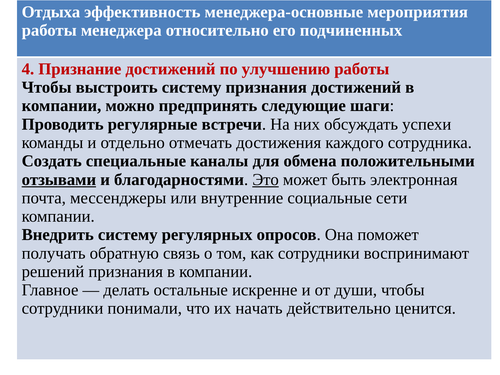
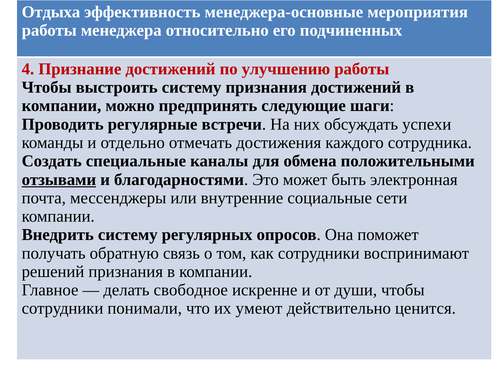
Это underline: present -> none
остальные: остальные -> свободное
начать: начать -> умеют
